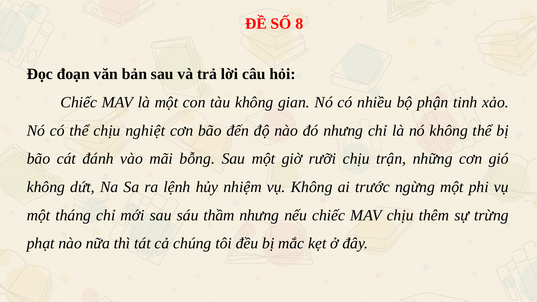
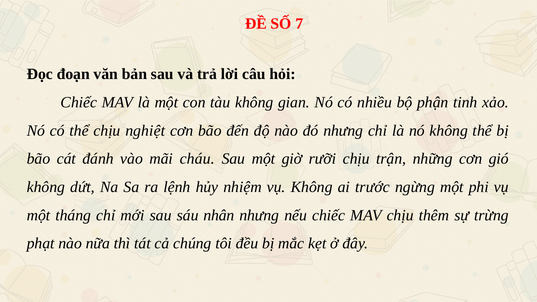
8: 8 -> 7
bỗng: bỗng -> cháu
thầm: thầm -> nhân
